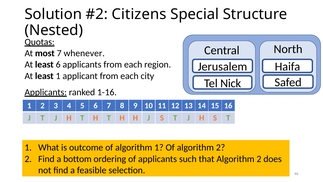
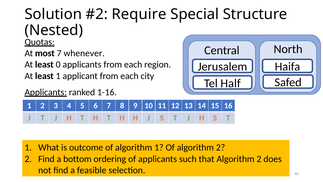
Citizens: Citizens -> Require
least 6: 6 -> 0
Nick: Nick -> Half
